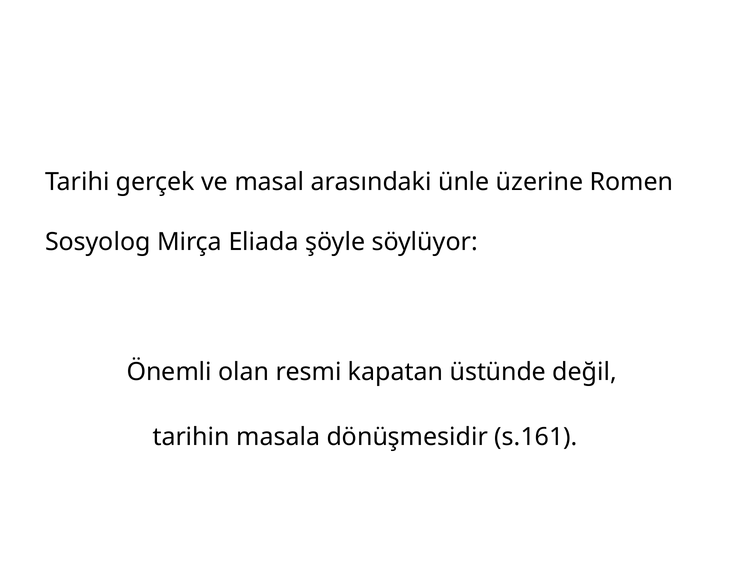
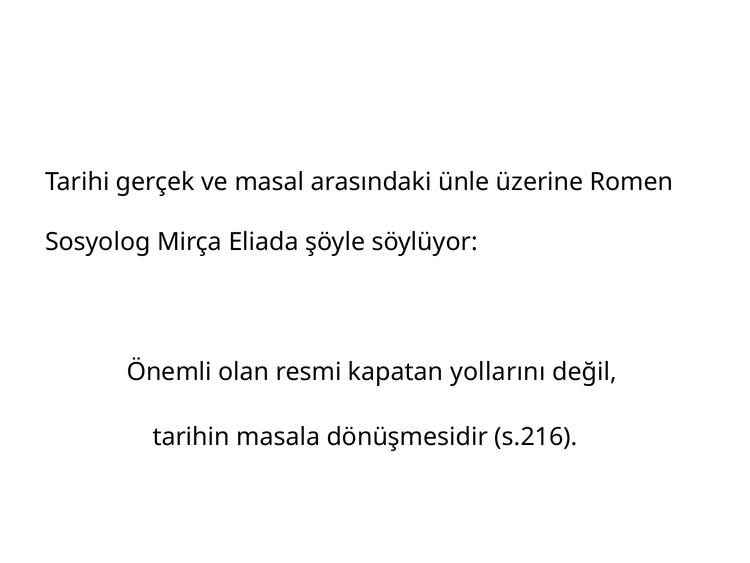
üstünde: üstünde -> yollarını
s.161: s.161 -> s.216
